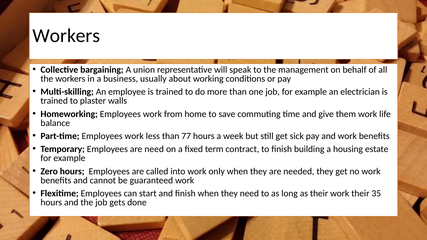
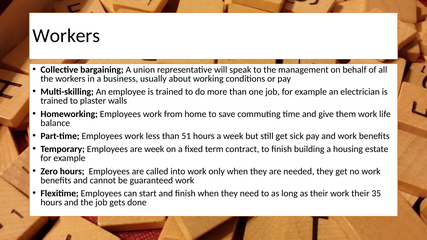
77: 77 -> 51
are need: need -> week
